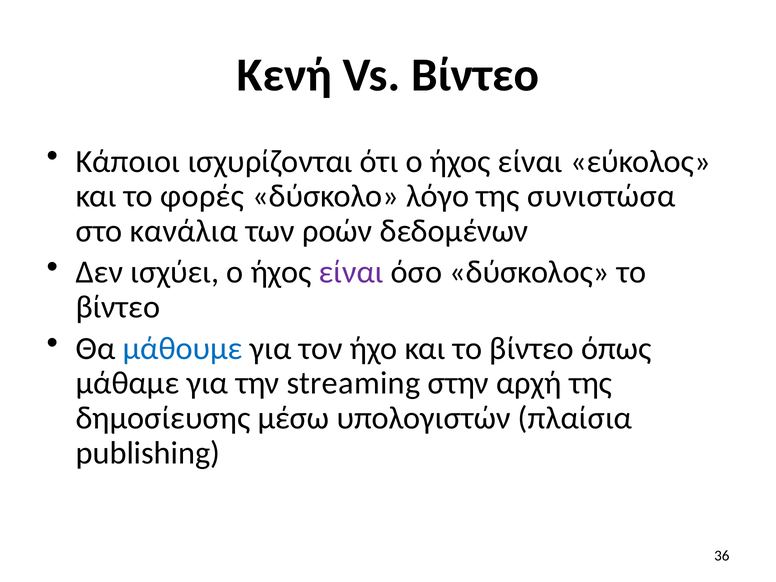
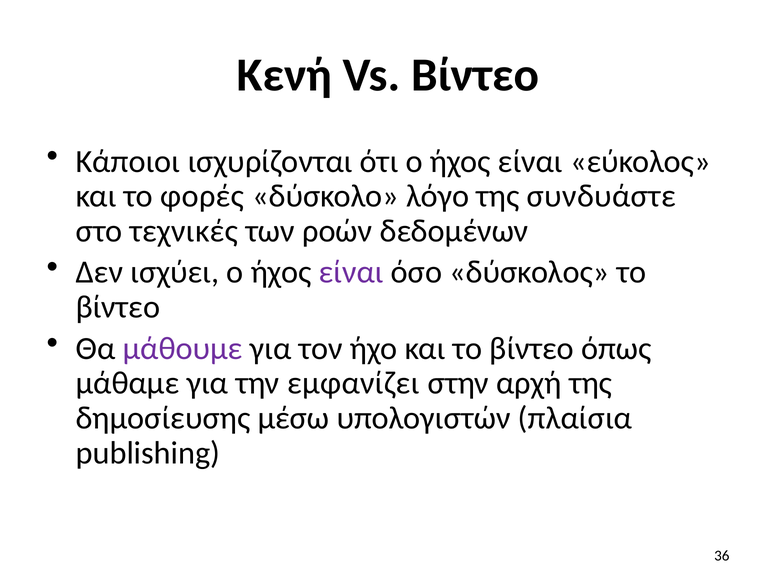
συνιστώσα: συνιστώσα -> συνδυάστε
κανάλια: κανάλια -> τεχνικές
μάθουμε colour: blue -> purple
streaming: streaming -> εμφανίζει
